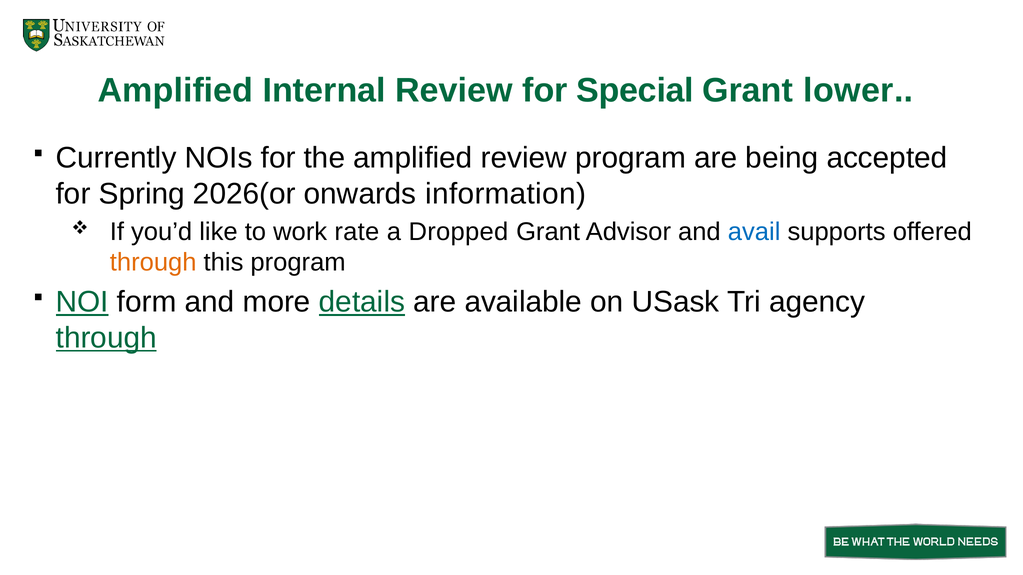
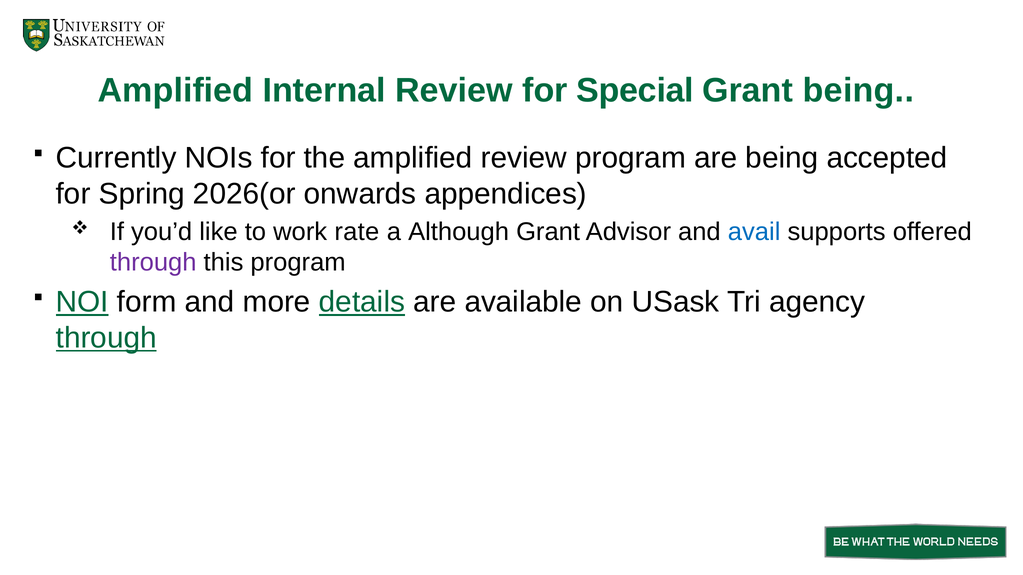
Grant lower: lower -> being
information: information -> appendices
Dropped: Dropped -> Although
through at (153, 263) colour: orange -> purple
